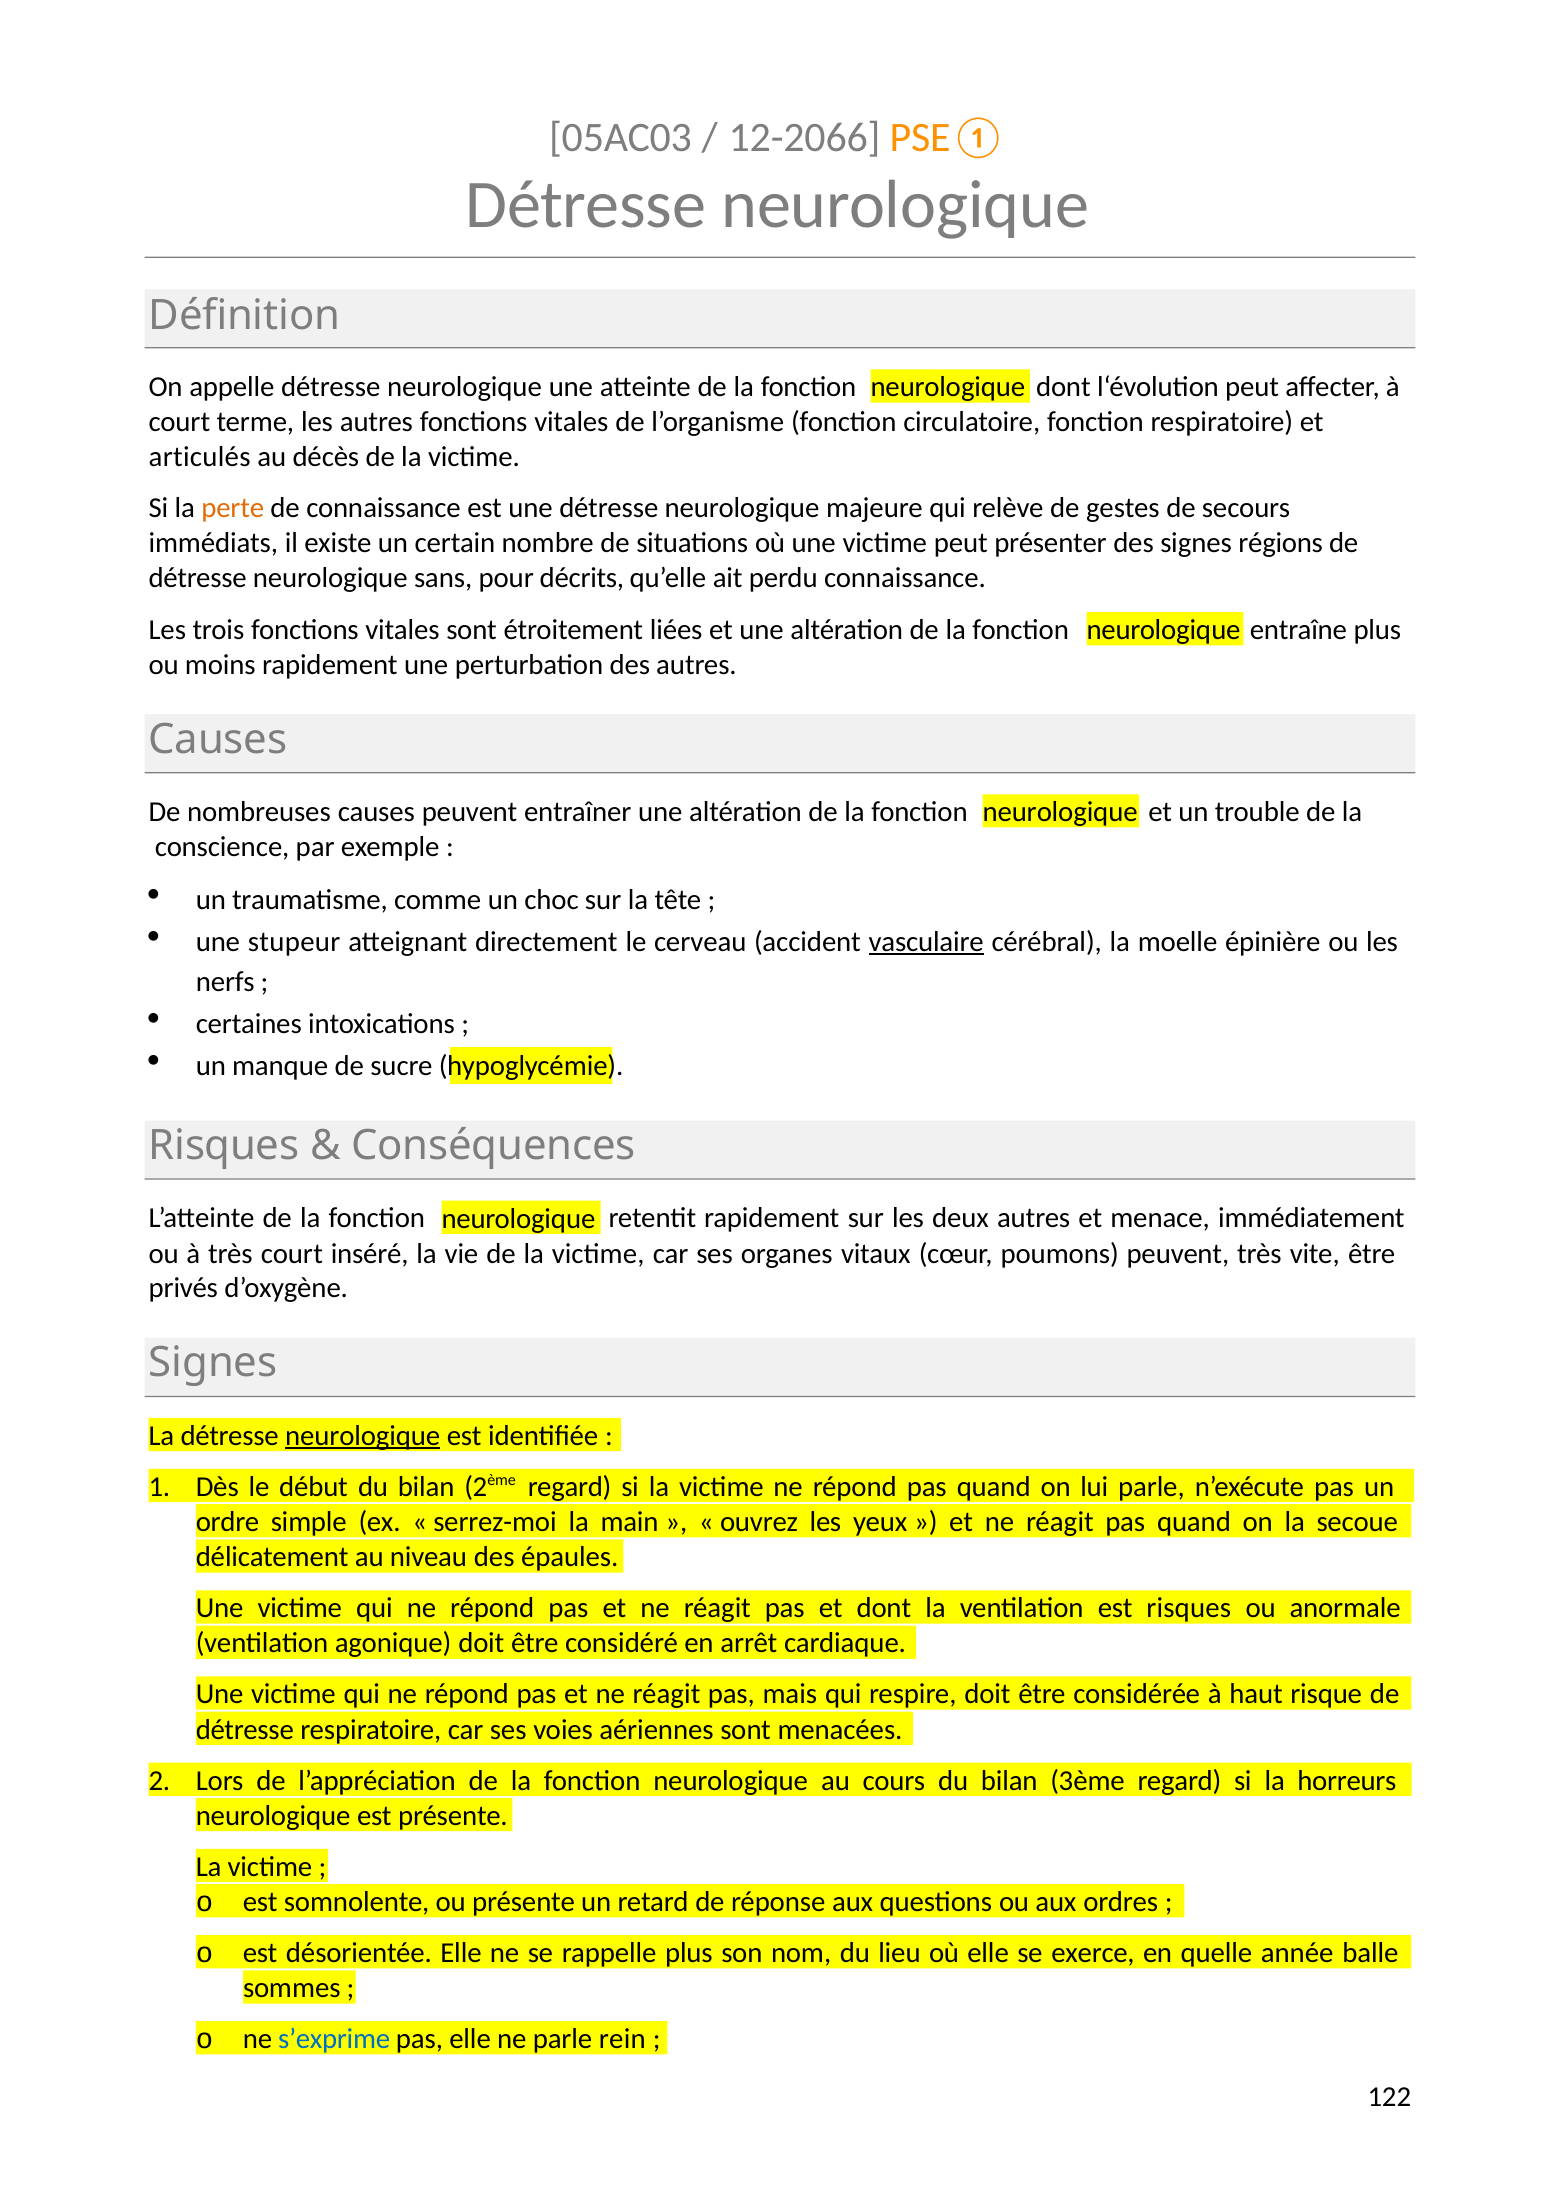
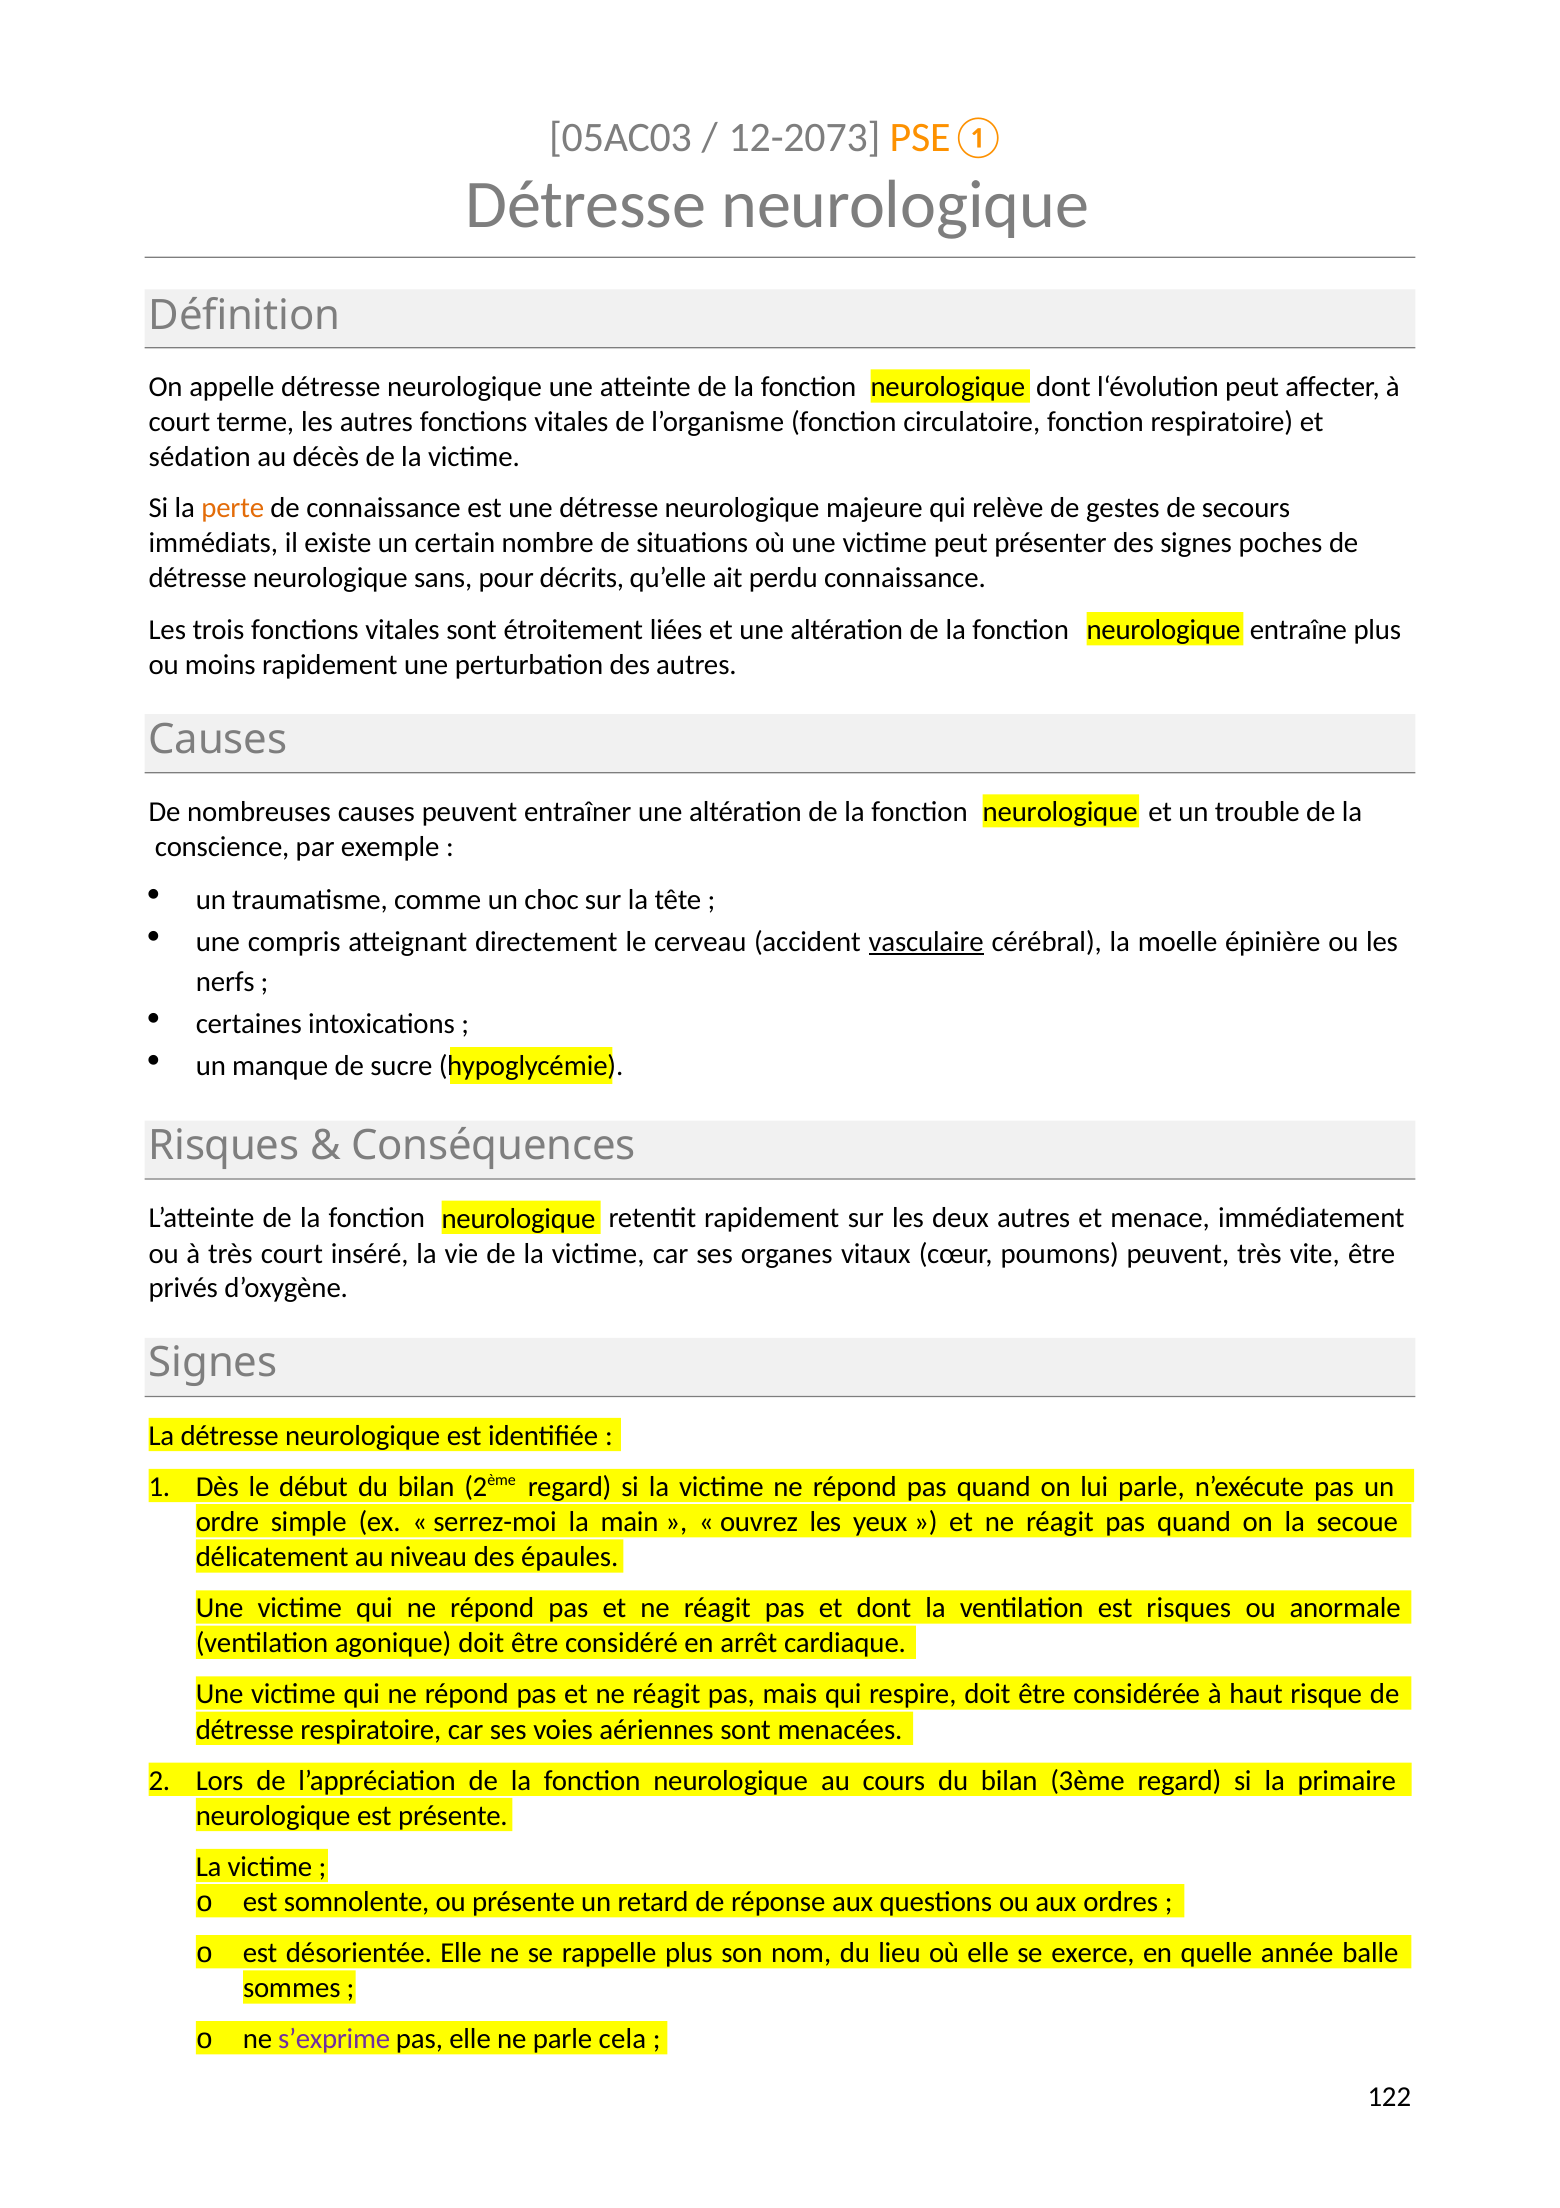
12-2066: 12-2066 -> 12-2073
articulés: articulés -> sédation
régions: régions -> poches
stupeur: stupeur -> compris
neurologique at (363, 1436) underline: present -> none
horreurs: horreurs -> primaire
s’exprime colour: blue -> purple
rein: rein -> cela
